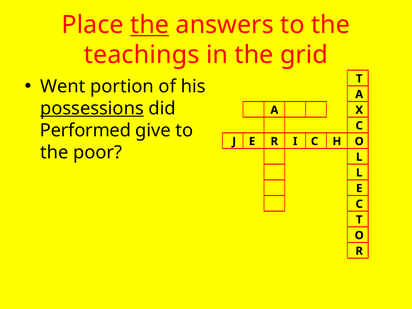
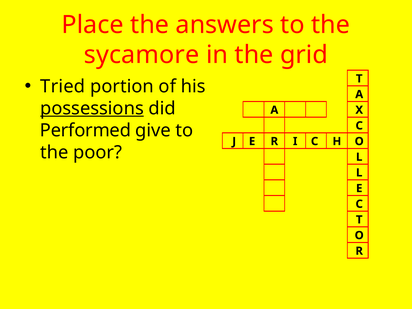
the at (150, 25) underline: present -> none
teachings: teachings -> sycamore
Went: Went -> Tried
